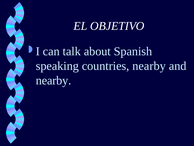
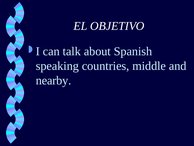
countries nearby: nearby -> middle
